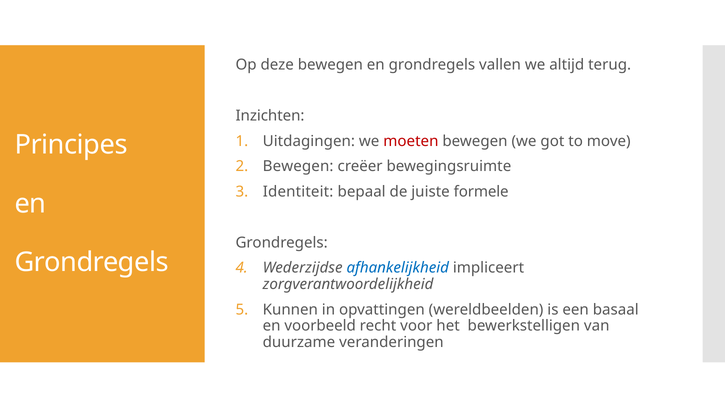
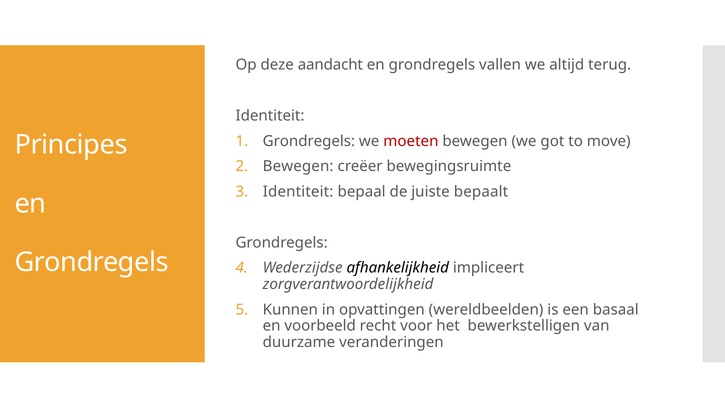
deze bewegen: bewegen -> aandacht
Inzichten at (270, 116): Inzichten -> Identiteit
Uitdagingen at (309, 141): Uitdagingen -> Grondregels
formele: formele -> bepaalt
afhankelijkheid colour: blue -> black
